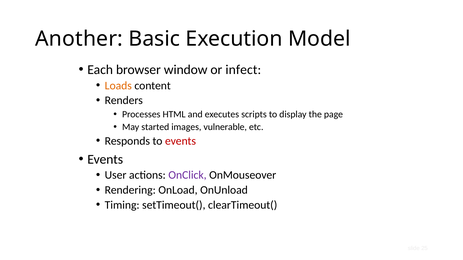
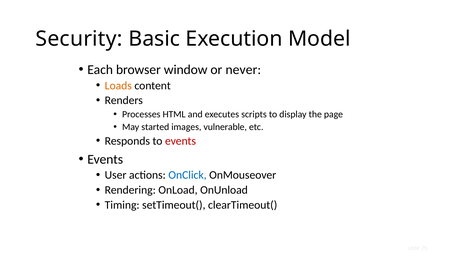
Another: Another -> Security
infect: infect -> never
OnClick colour: purple -> blue
